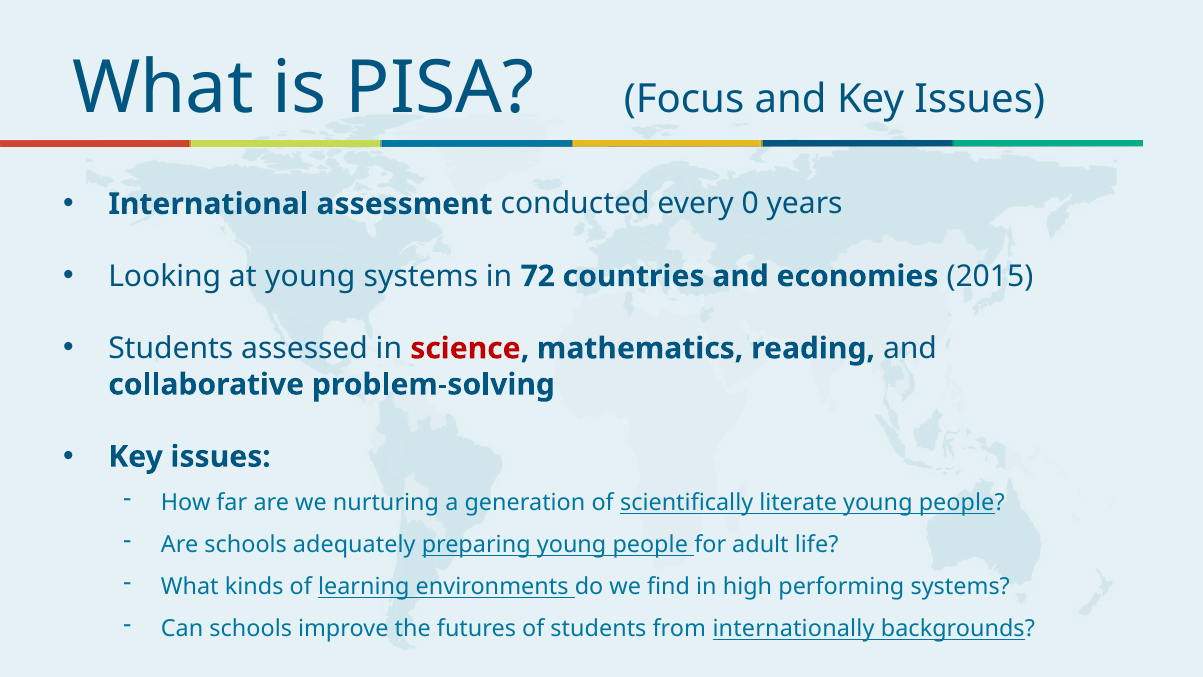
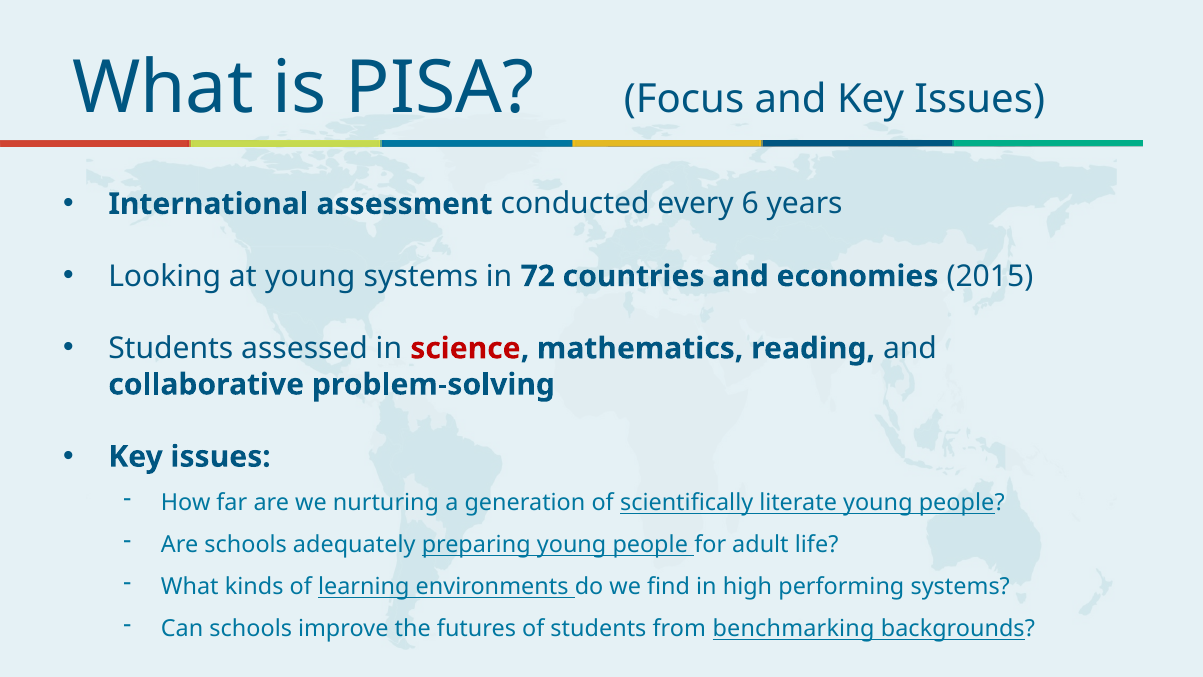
0: 0 -> 6
internationally: internationally -> benchmarking
